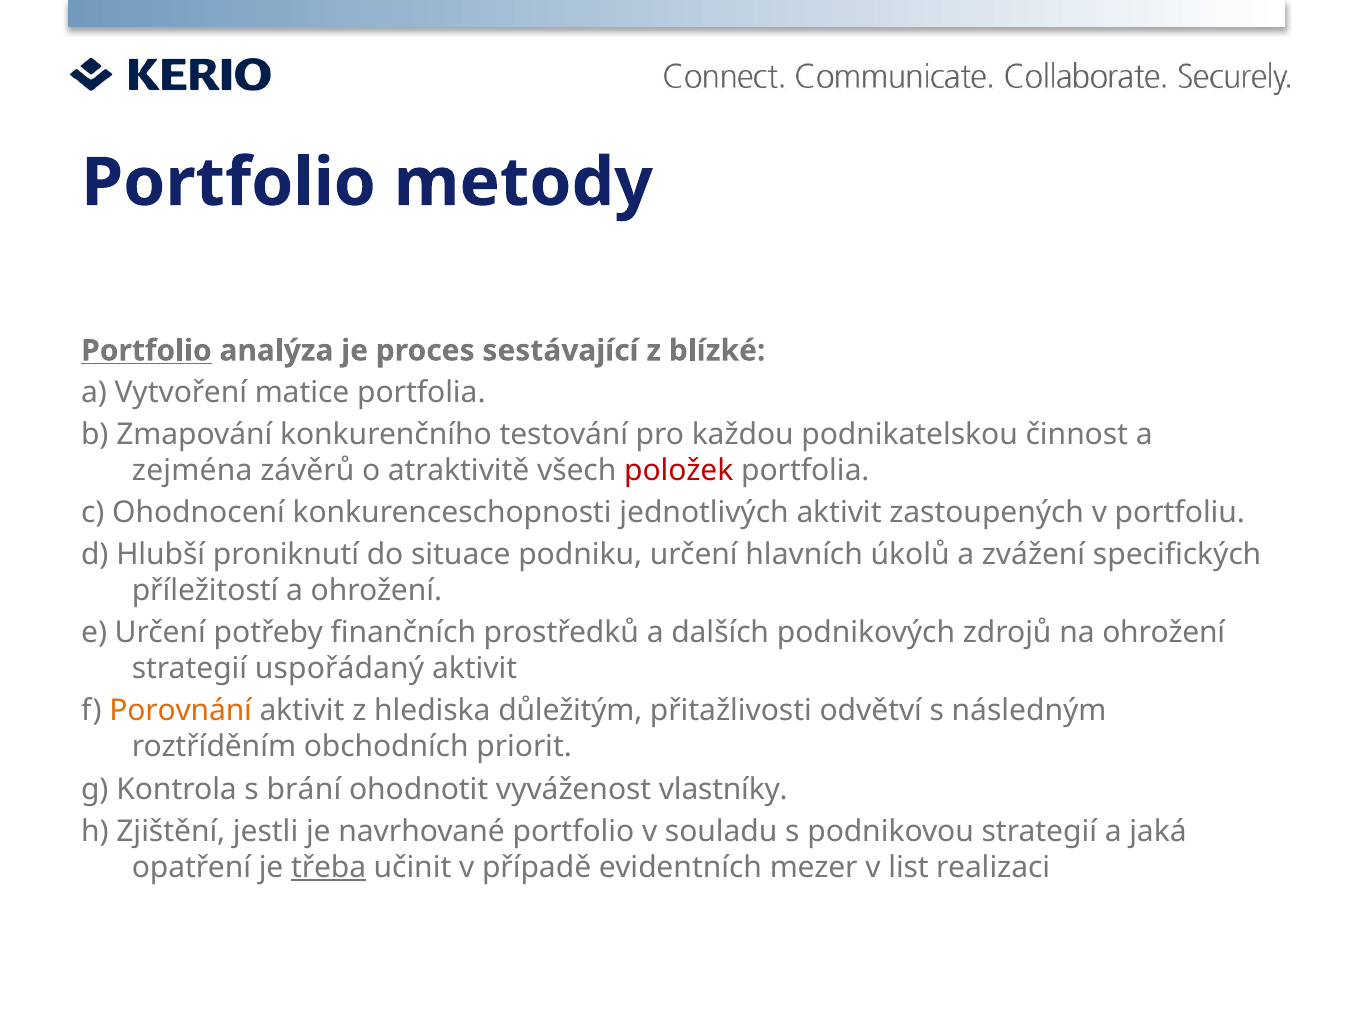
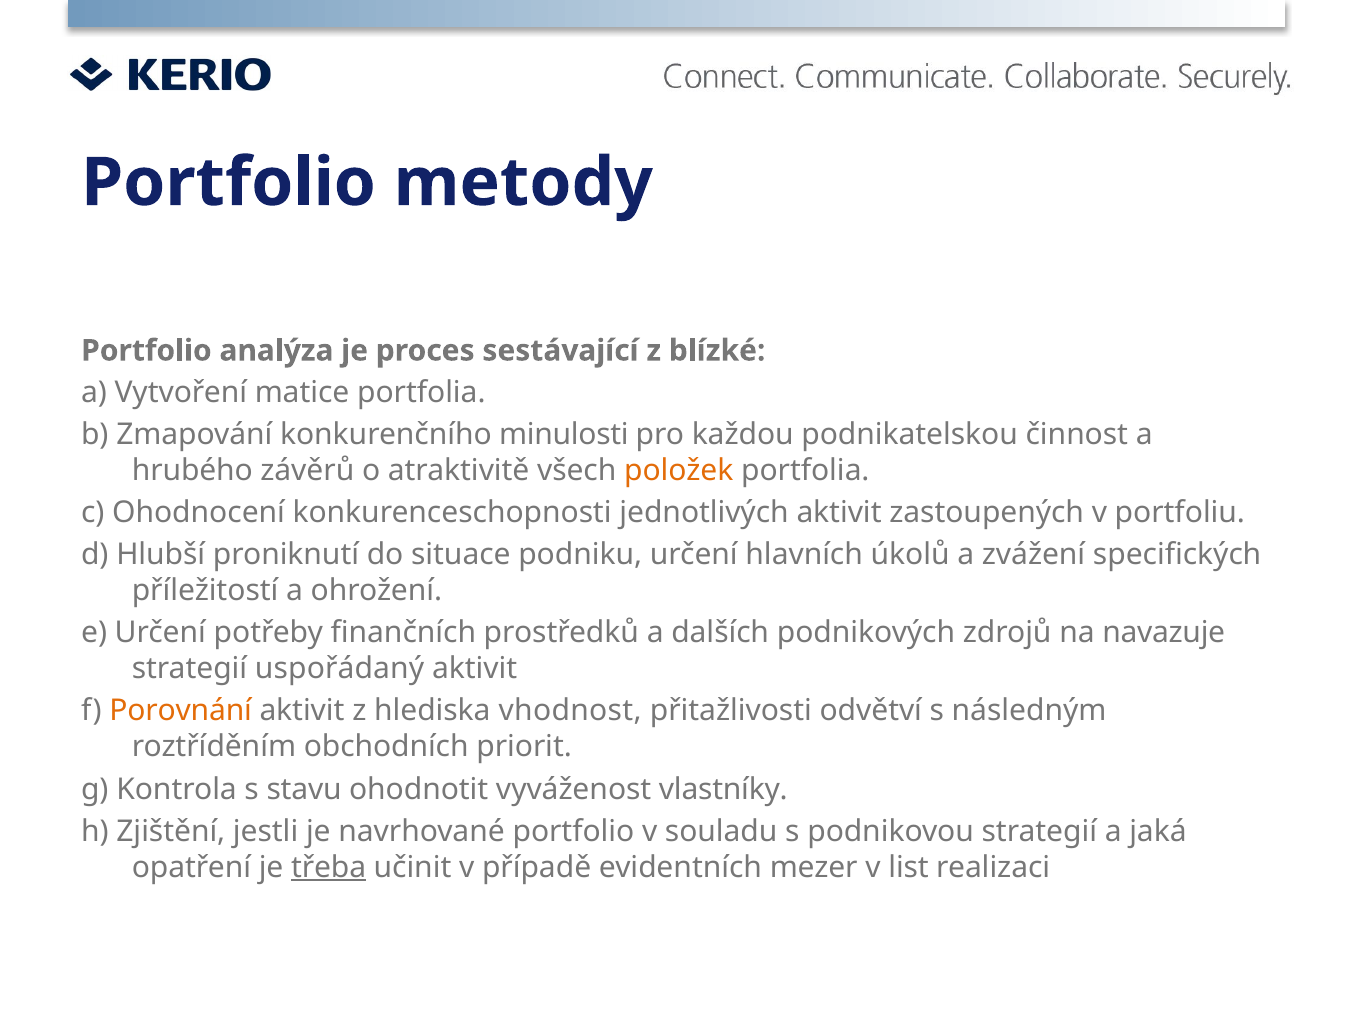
Portfolio at (146, 351) underline: present -> none
testování: testování -> minulosti
zejména: zejména -> hrubého
položek colour: red -> orange
na ohrožení: ohrožení -> navazuje
důležitým: důležitým -> vhodnost
brání: brání -> stavu
